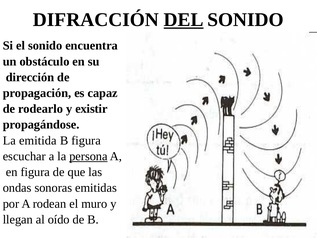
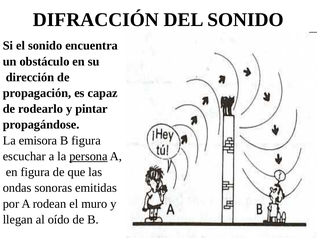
DEL underline: present -> none
existir: existir -> pintar
emitida: emitida -> emisora
